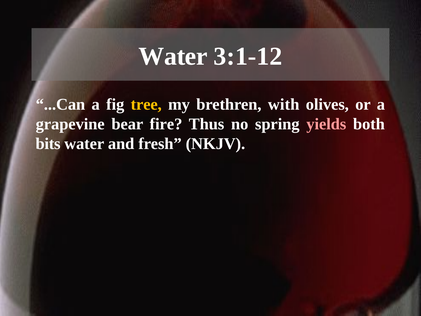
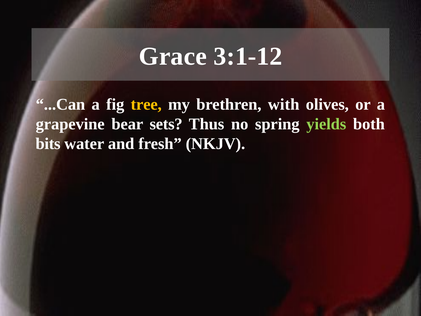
Water at (173, 56): Water -> Grace
fire: fire -> sets
yields colour: pink -> light green
